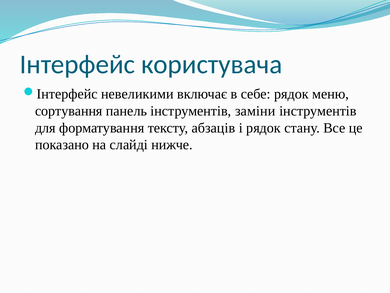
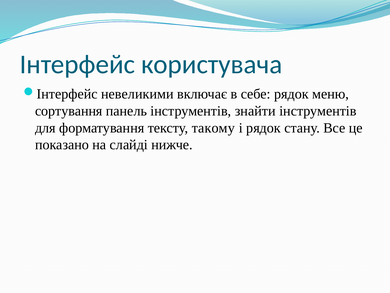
заміни: заміни -> знайти
абзаців: абзаців -> такому
